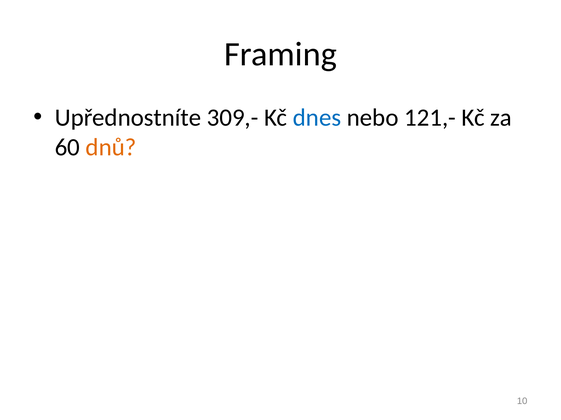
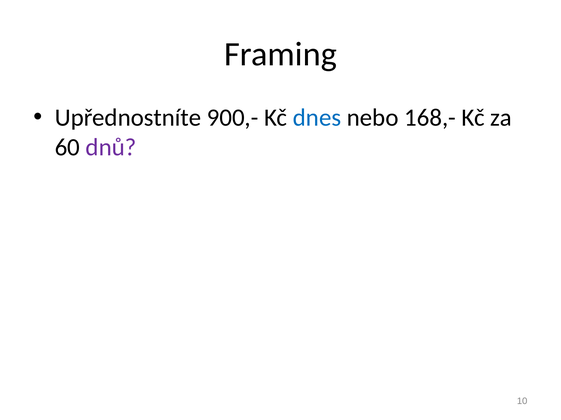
309,-: 309,- -> 900,-
121,-: 121,- -> 168,-
dnů colour: orange -> purple
